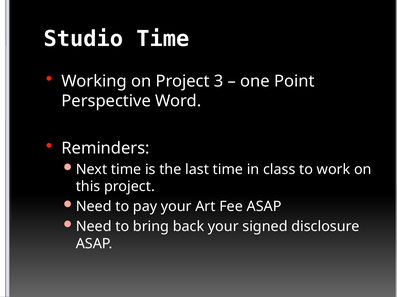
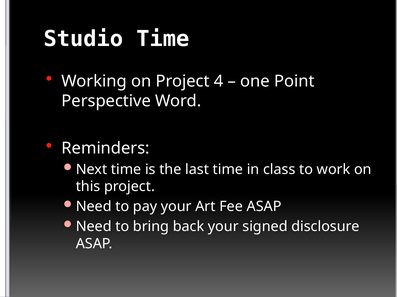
3: 3 -> 4
